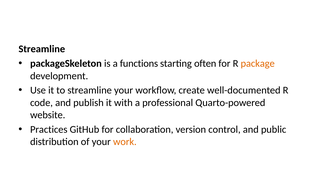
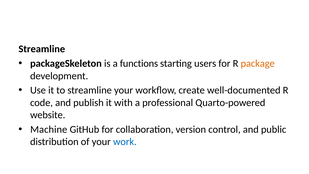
often: often -> users
Practices: Practices -> Machine
work colour: orange -> blue
